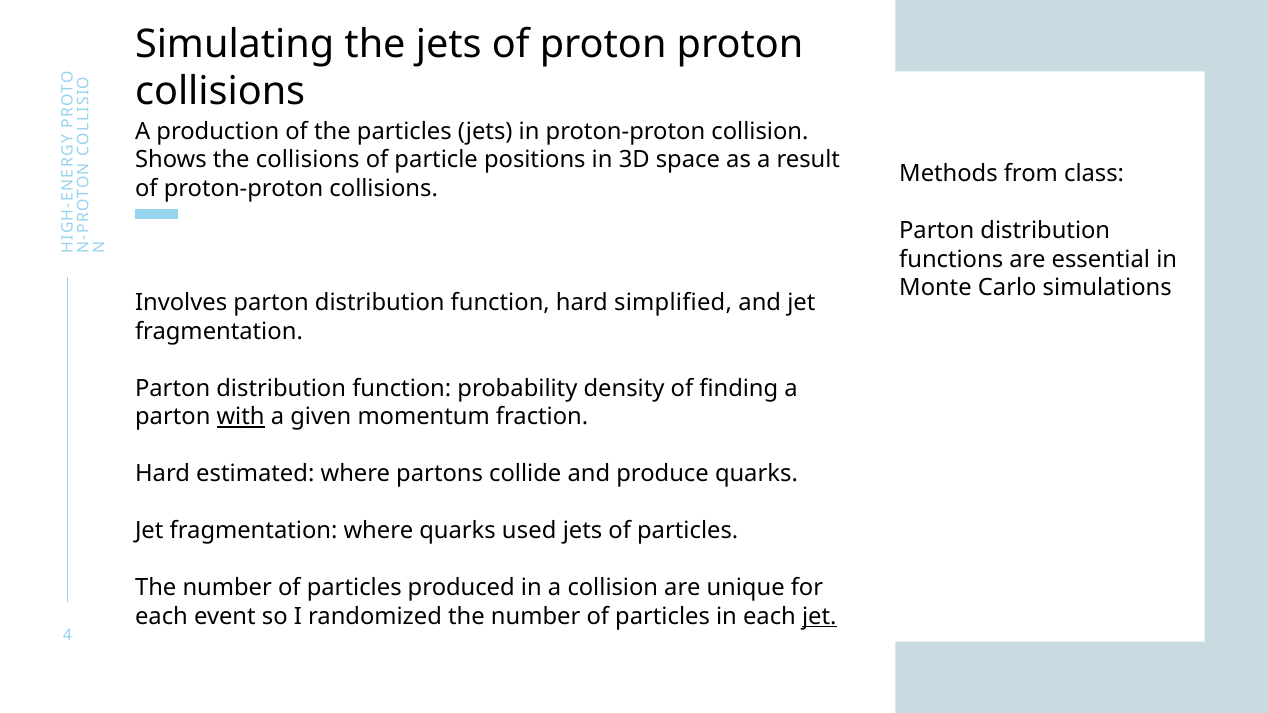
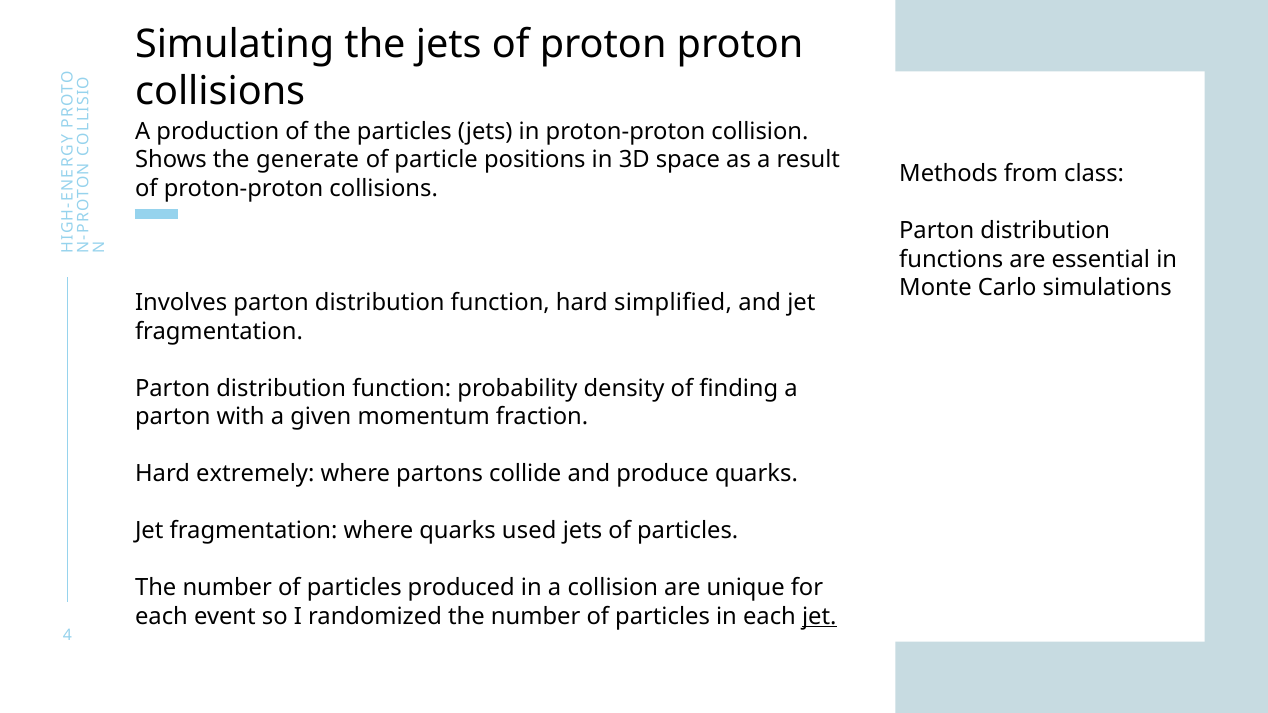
the collisions: collisions -> generate
with underline: present -> none
estimated: estimated -> extremely
